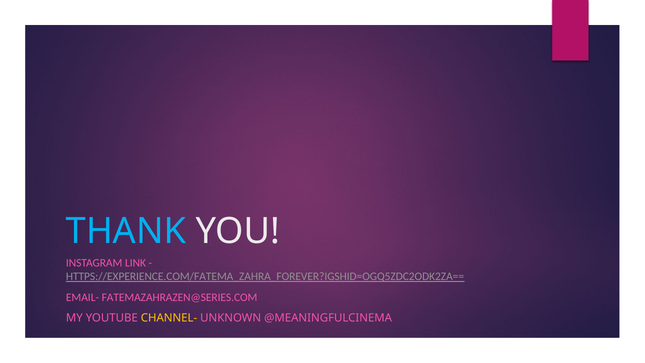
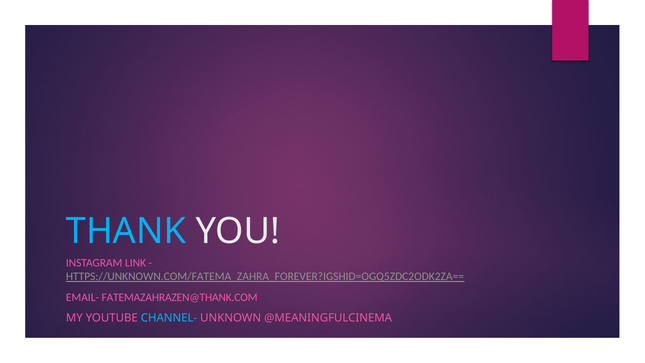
HTTPS://EXPERIENCE.COM/FATEMA_ZAHRA_FOREVER?IGSHID=OGQ5ZDC2ODK2ZA==: HTTPS://EXPERIENCE.COM/FATEMA_ZAHRA_FOREVER?IGSHID=OGQ5ZDC2ODK2ZA== -> HTTPS://UNKNOWN.COM/FATEMA_ZAHRA_FOREVER?IGSHID=OGQ5ZDC2ODK2ZA==
FATEMAZAHRAZEN@SERIES.COM: FATEMAZAHRAZEN@SERIES.COM -> FATEMAZAHRAZEN@THANK.COM
CHANNEL- colour: yellow -> light blue
